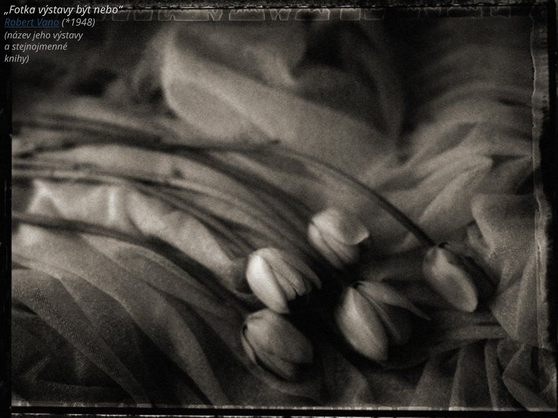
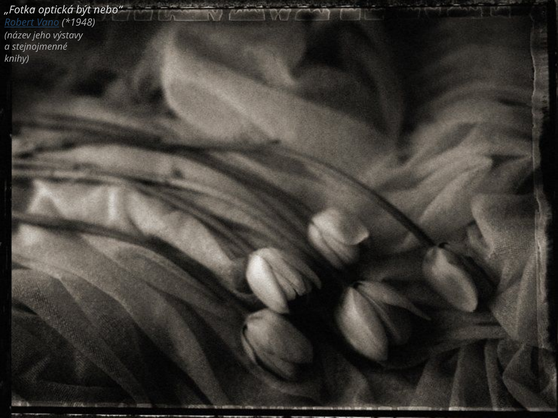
„Fotka výstavy: výstavy -> optická
